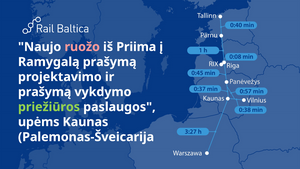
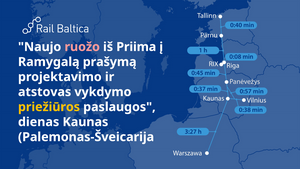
prašymą at (45, 92): prašymą -> atstovas
priežiūros colour: light green -> yellow
upėms: upėms -> dienas
